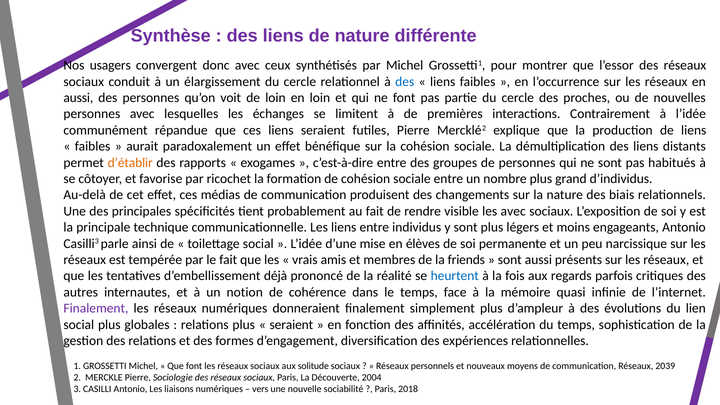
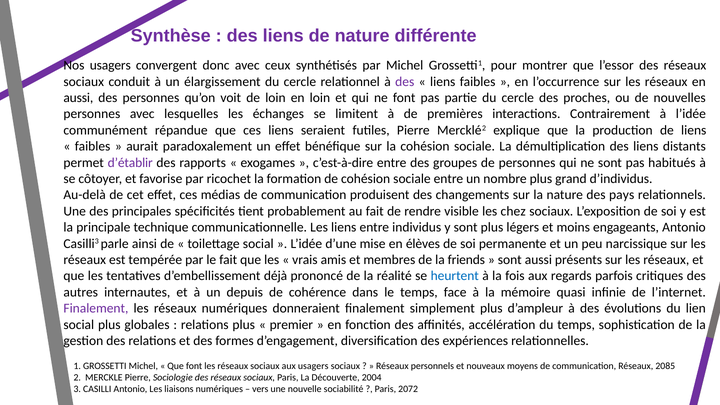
des at (405, 82) colour: blue -> purple
d’établir colour: orange -> purple
biais: biais -> pays
les avec: avec -> chez
notion: notion -> depuis
seraient at (291, 325): seraient -> premier
aux solitude: solitude -> usagers
2039: 2039 -> 2085
2018: 2018 -> 2072
